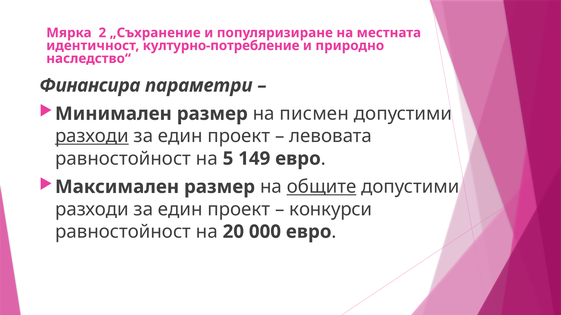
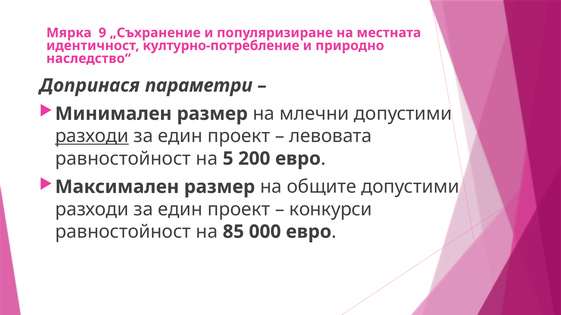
2: 2 -> 9
Финансира: Финансира -> Допринася
писмен: писмен -> млечни
149: 149 -> 200
общите underline: present -> none
20: 20 -> 85
